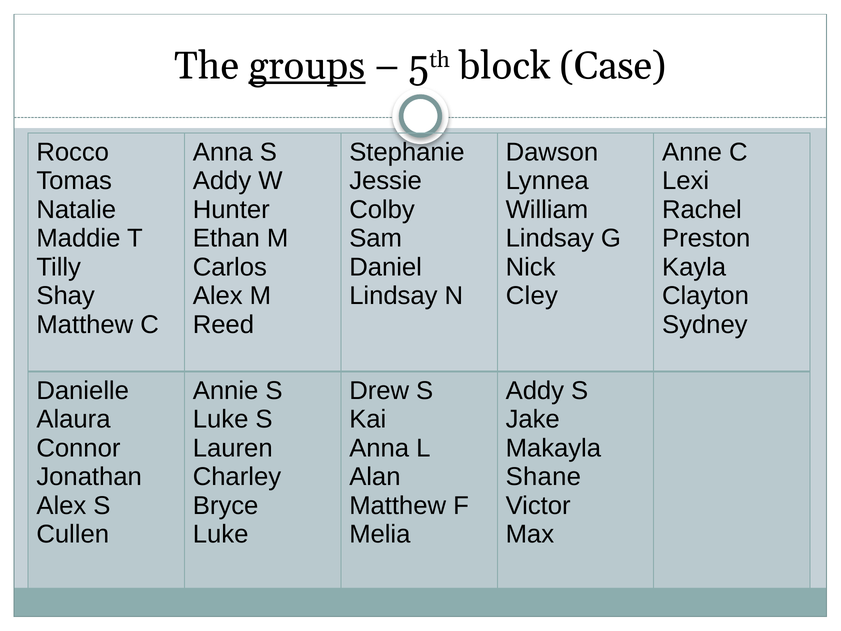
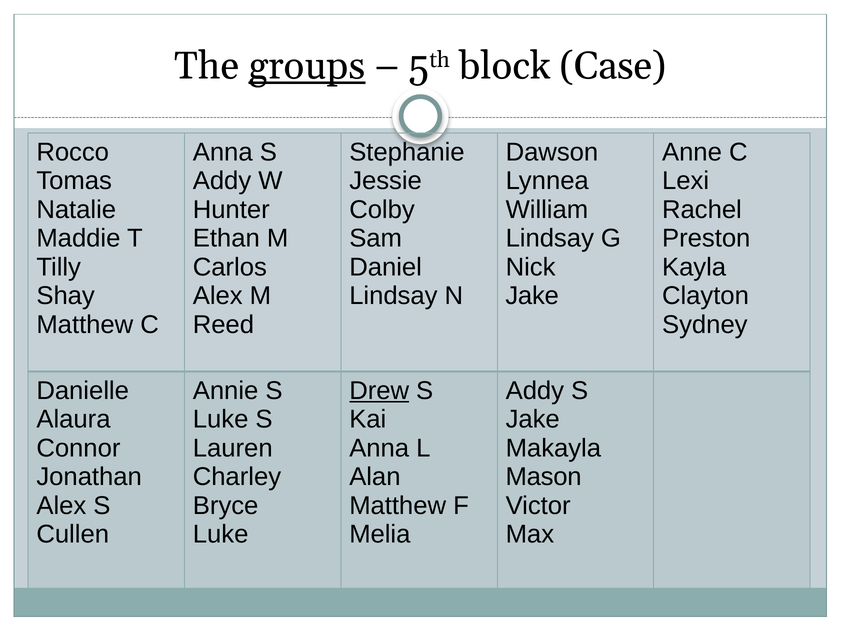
Cley at (532, 296): Cley -> Jake
Drew underline: none -> present
Shane: Shane -> Mason
